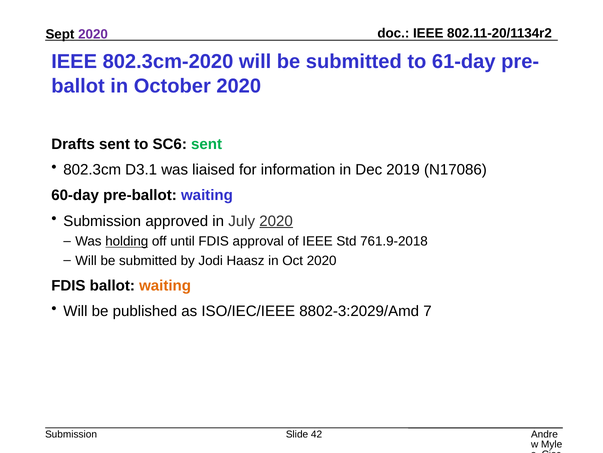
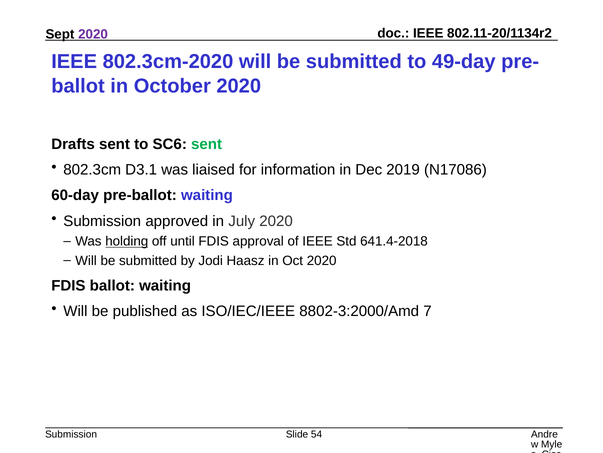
61-day: 61-day -> 49-day
2020 at (276, 221) underline: present -> none
761.9-2018: 761.9-2018 -> 641.4-2018
waiting at (165, 285) colour: orange -> black
8802-3:2029/Amd: 8802-3:2029/Amd -> 8802-3:2000/Amd
42: 42 -> 54
